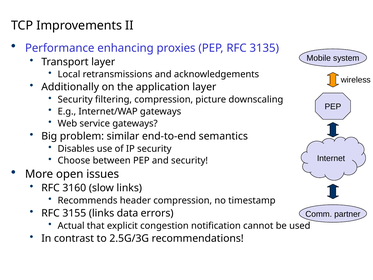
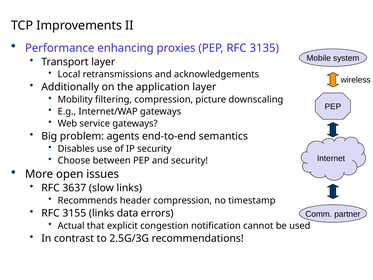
Security at (75, 99): Security -> Mobility
similar: similar -> agents
3160: 3160 -> 3637
